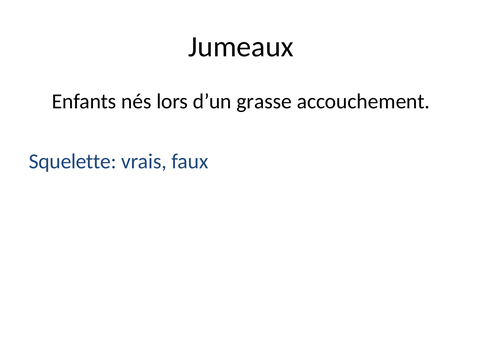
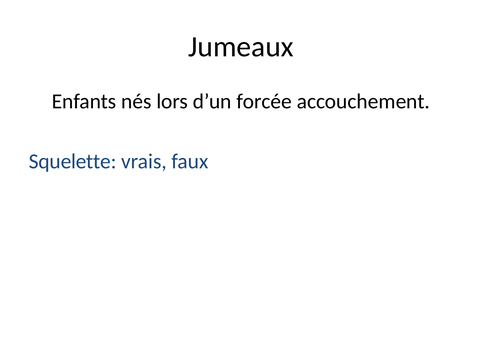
grasse: grasse -> forcée
